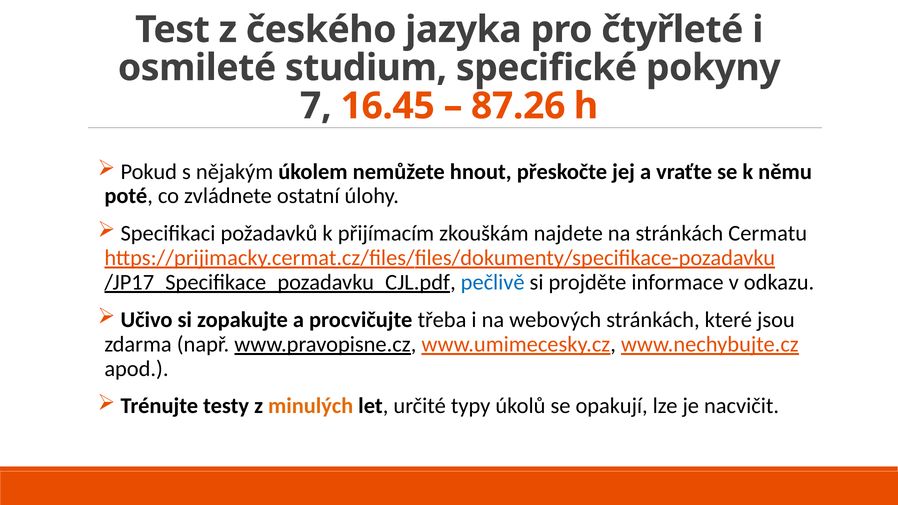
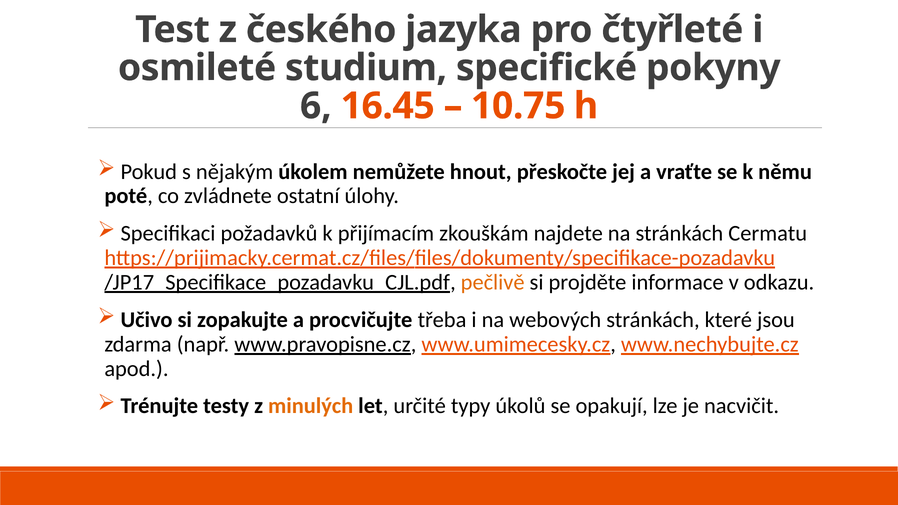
7: 7 -> 6
87.26: 87.26 -> 10.75
pečlivě colour: blue -> orange
